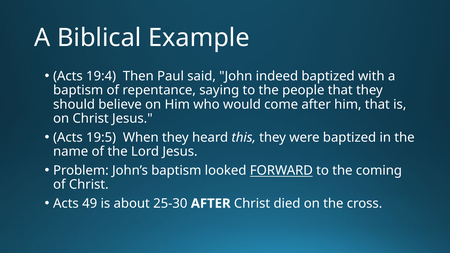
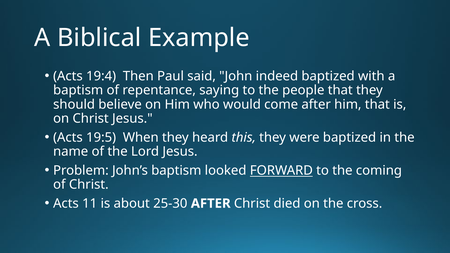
49: 49 -> 11
